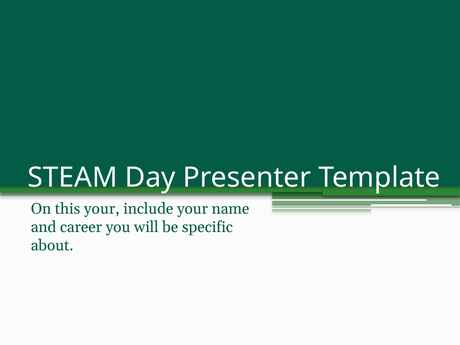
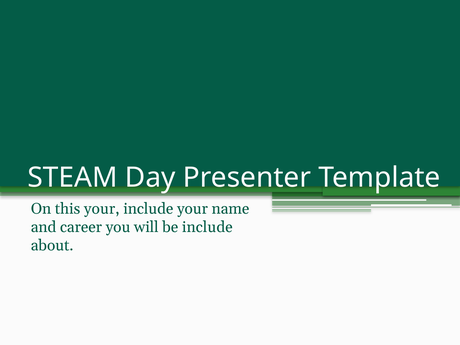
be specific: specific -> include
